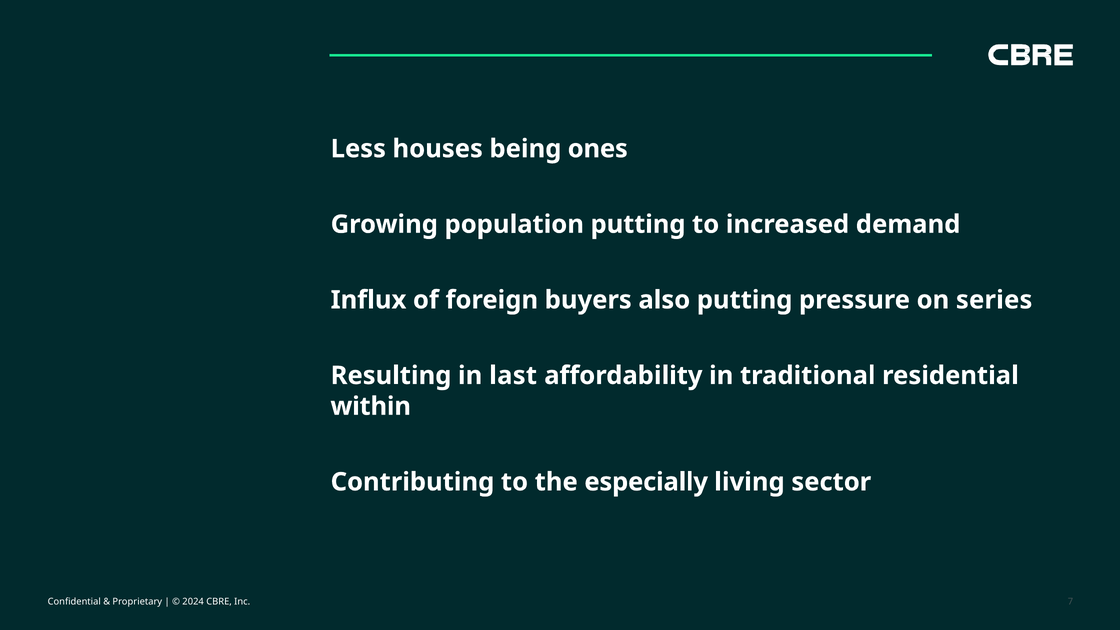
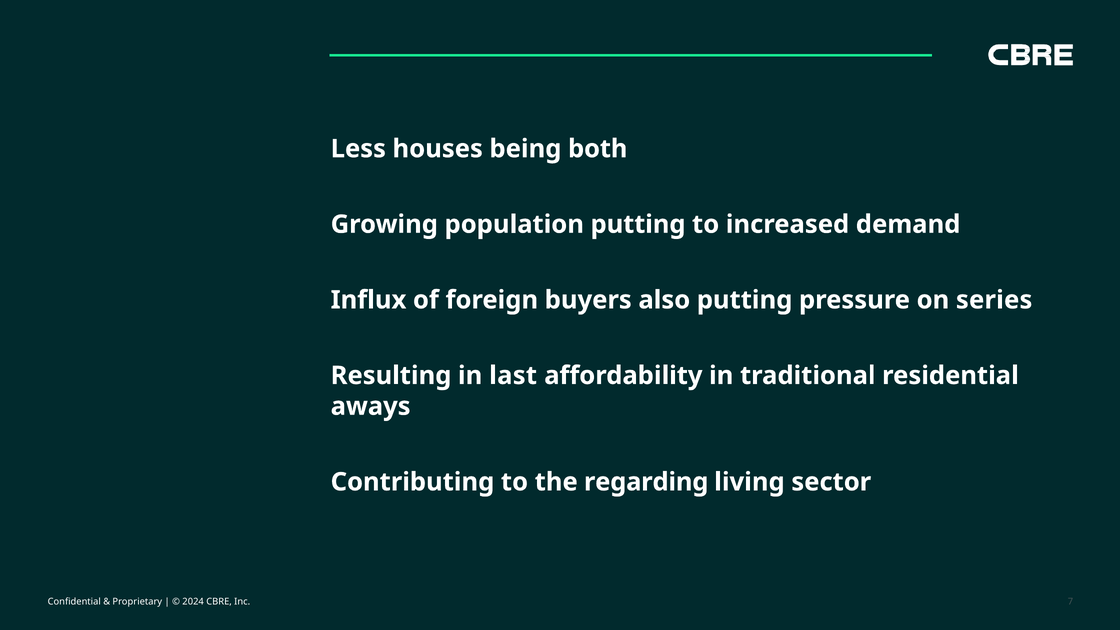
ones: ones -> both
within: within -> aways
especially: especially -> regarding
